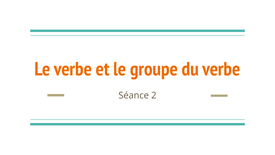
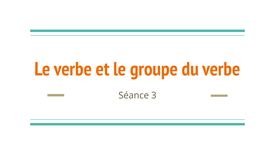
2: 2 -> 3
